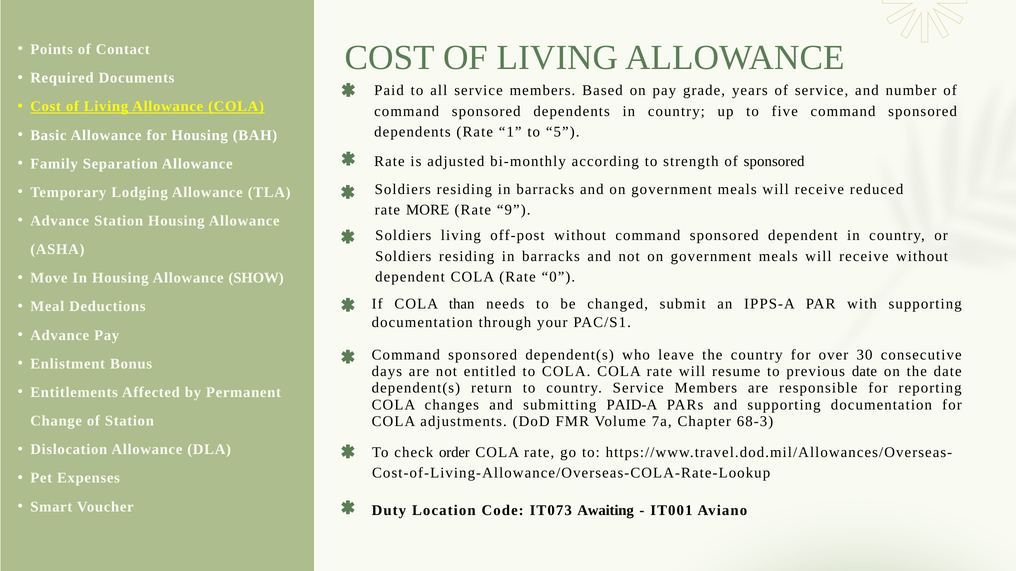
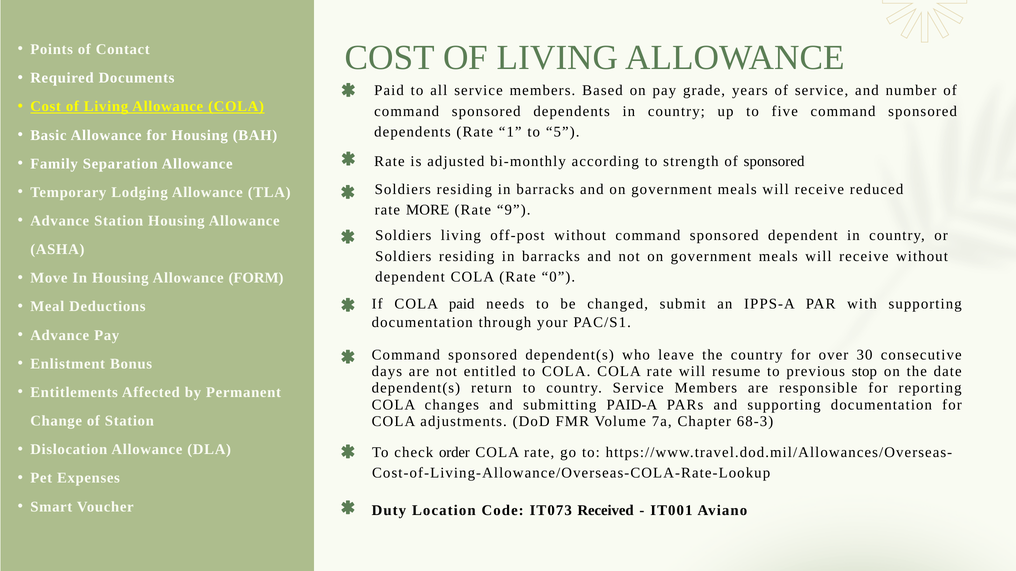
SHOW: SHOW -> FORM
COLA than: than -> paid
previous date: date -> stop
Awaiting: Awaiting -> Received
